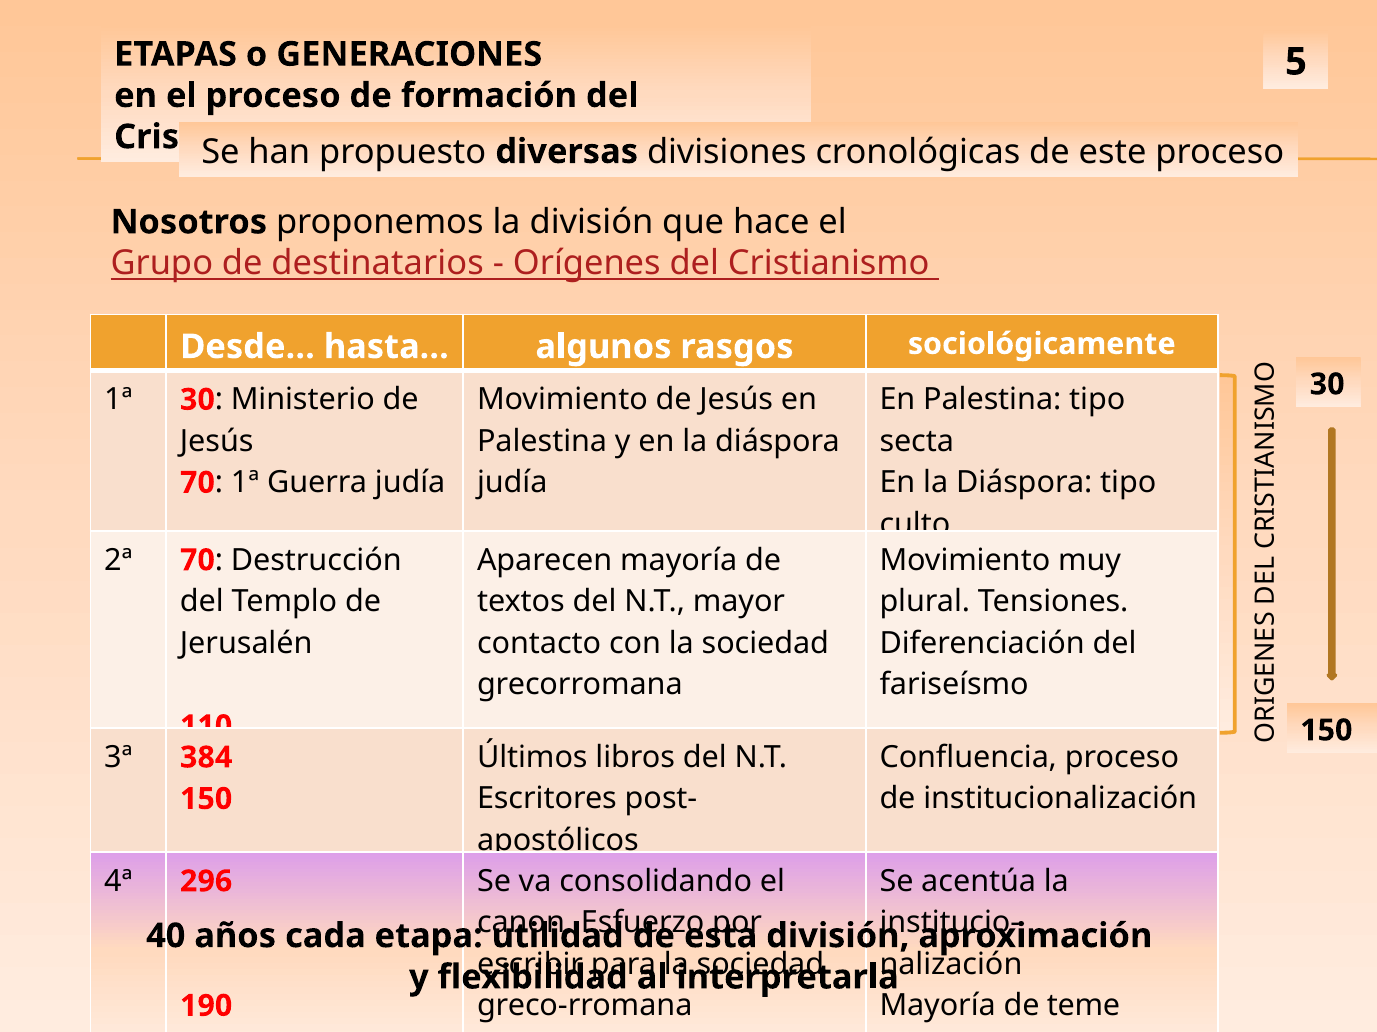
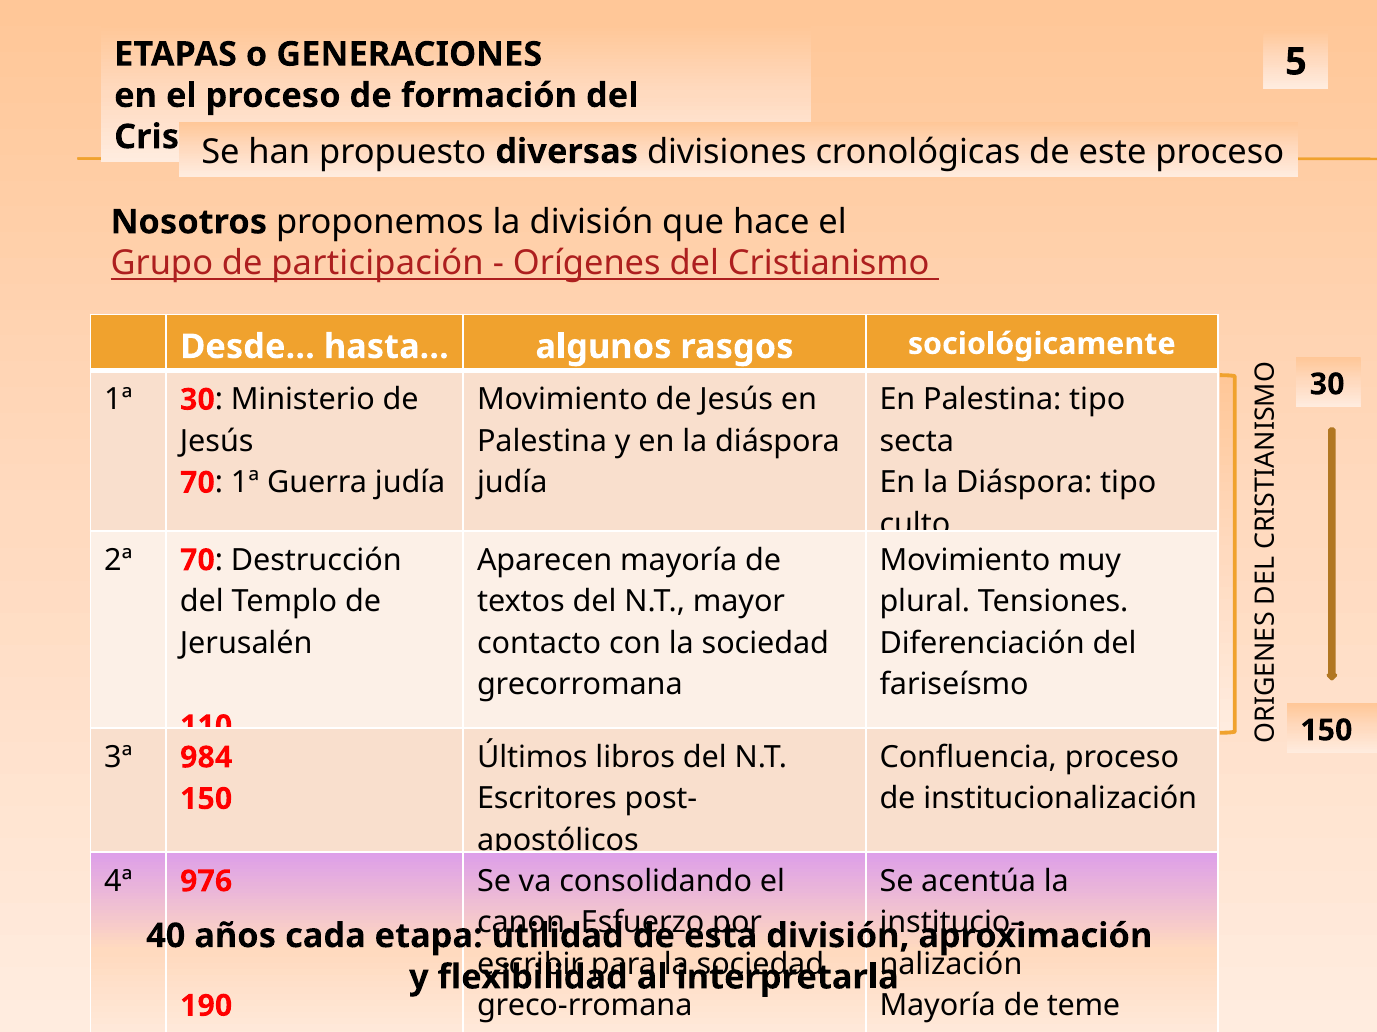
destinatarios: destinatarios -> participación
384: 384 -> 984
296: 296 -> 976
